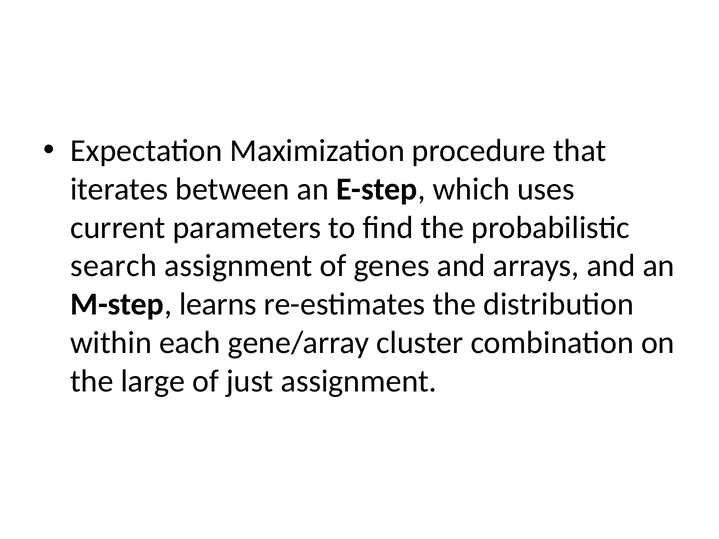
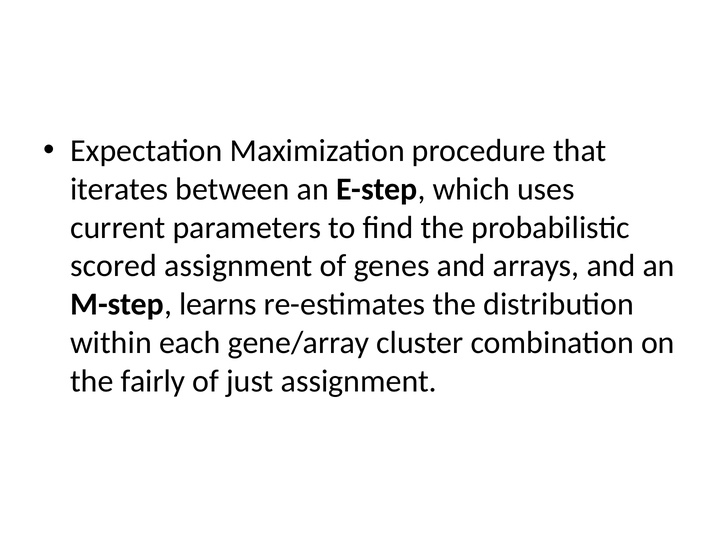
search: search -> scored
large: large -> fairly
